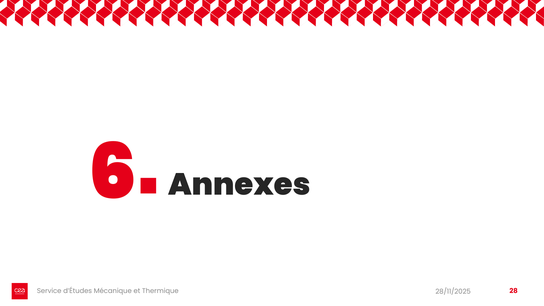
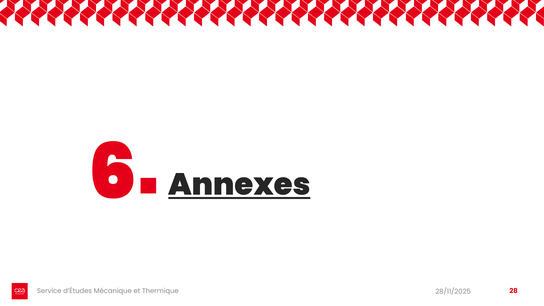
Annexes underline: none -> present
